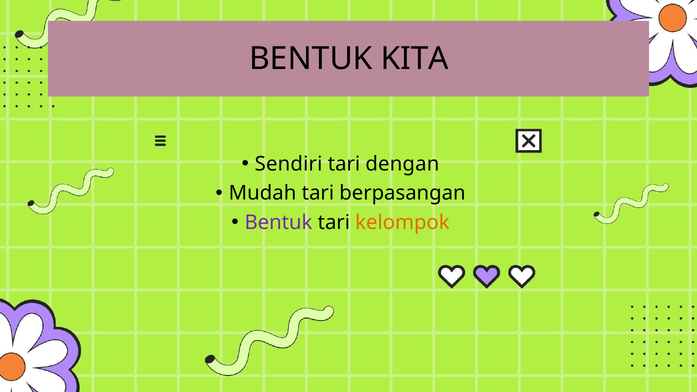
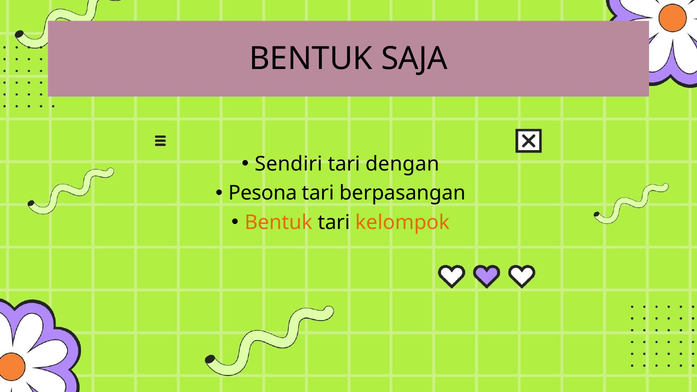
KITA: KITA -> SAJA
Mudah: Mudah -> Pesona
Bentuk at (278, 222) colour: purple -> orange
